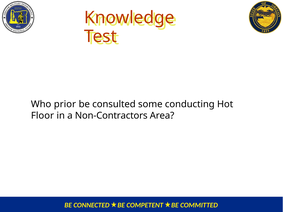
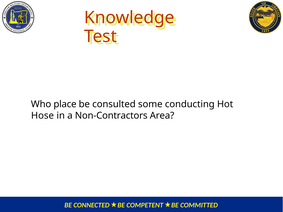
prior: prior -> place
Floor: Floor -> Hose
